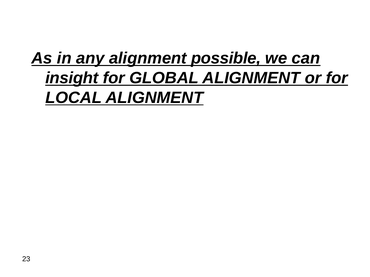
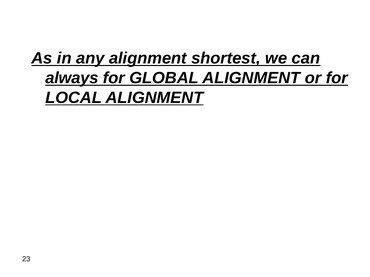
possible: possible -> shortest
insight: insight -> always
